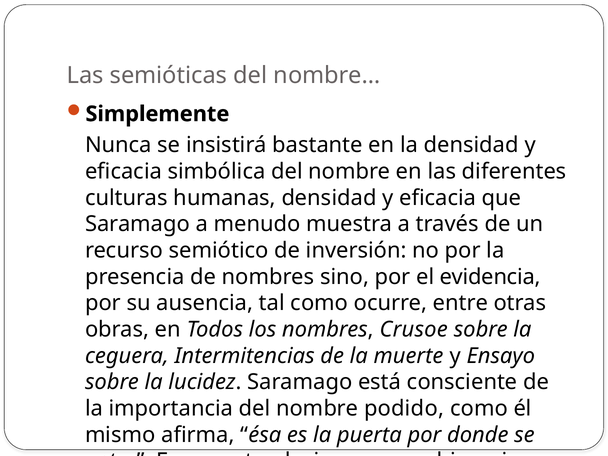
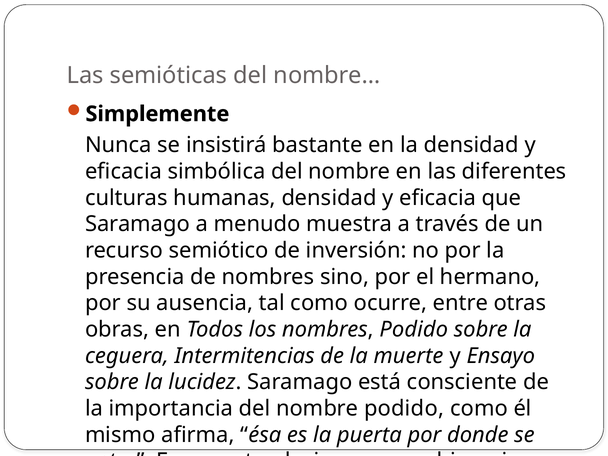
evidencia: evidencia -> hermano
nombres Crusoe: Crusoe -> Podido
